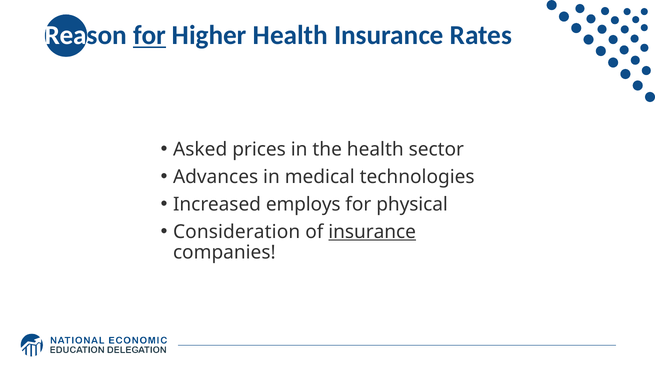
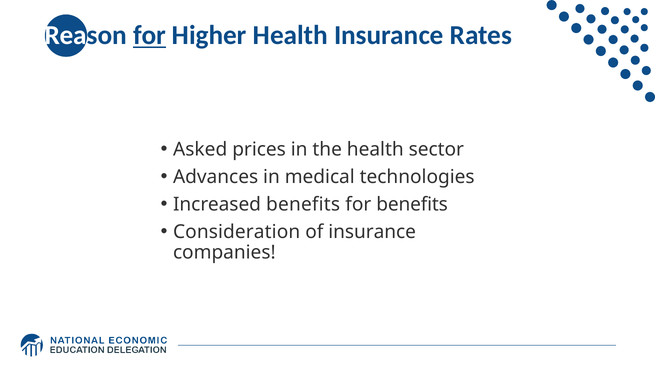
Increased employs: employs -> benefits
for physical: physical -> benefits
insurance at (372, 232) underline: present -> none
